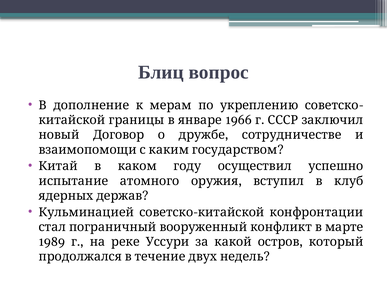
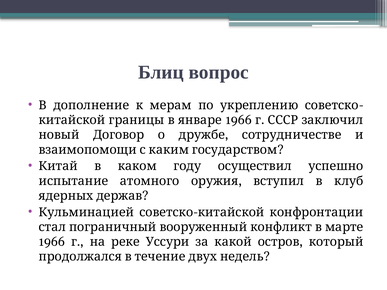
1989 at (52, 242): 1989 -> 1966
